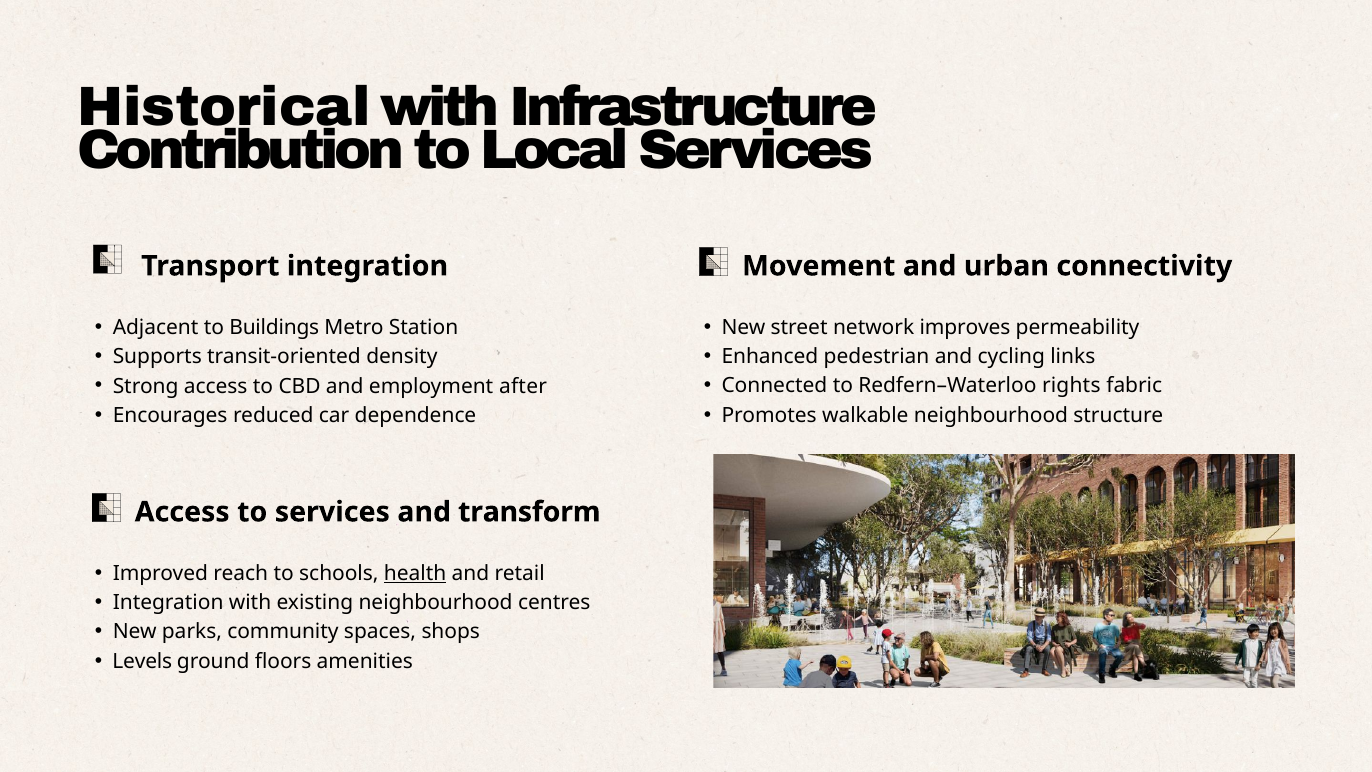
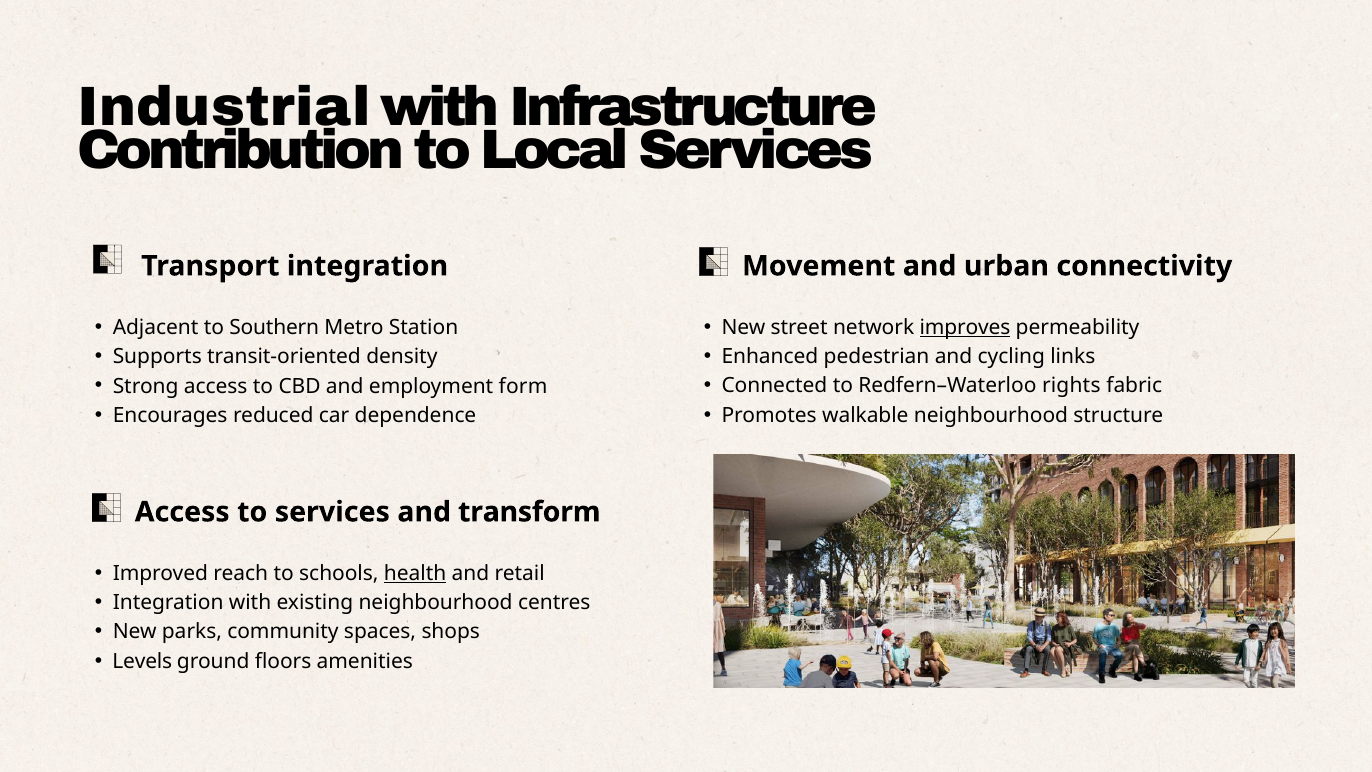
Historical: Historical -> Industrial
Buildings: Buildings -> Southern
improves underline: none -> present
after: after -> form
